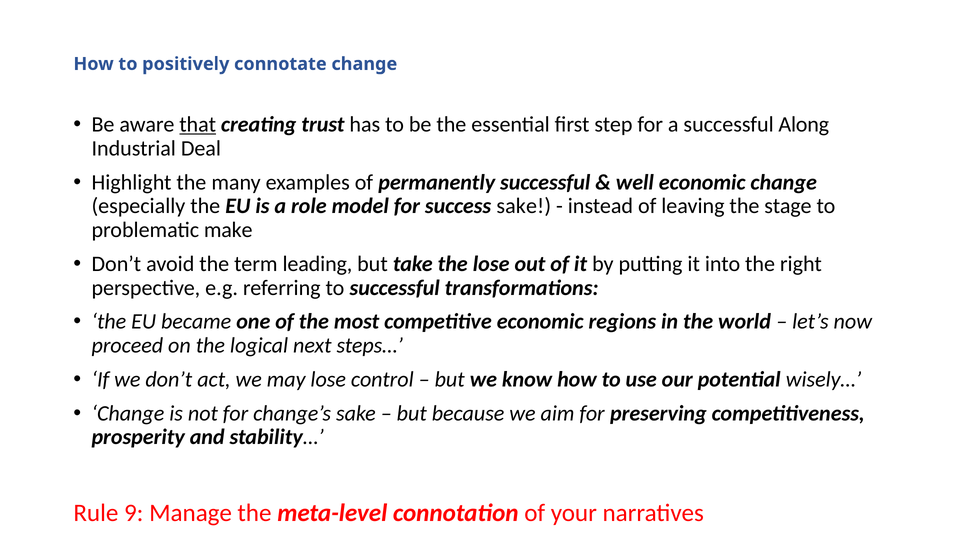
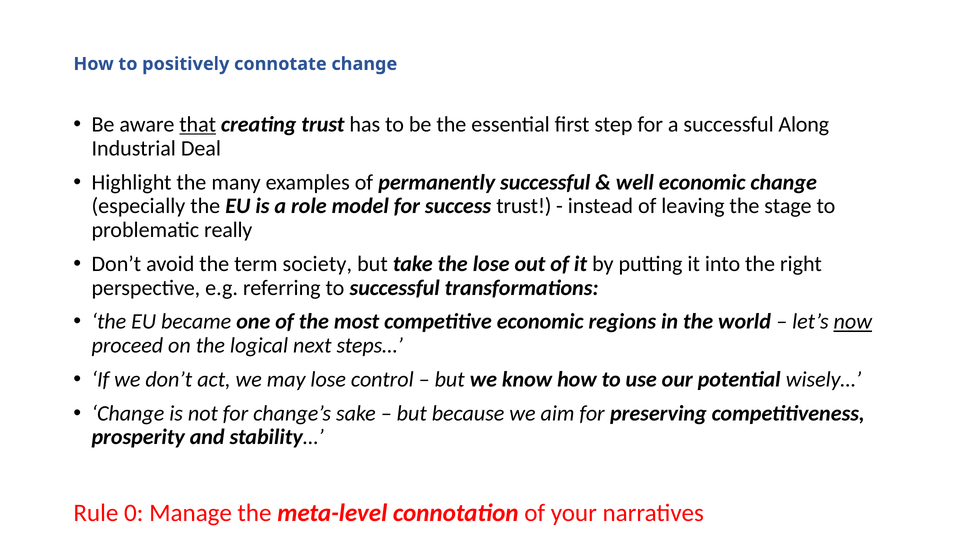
success sake: sake -> trust
make: make -> really
leading: leading -> society
now underline: none -> present
9: 9 -> 0
